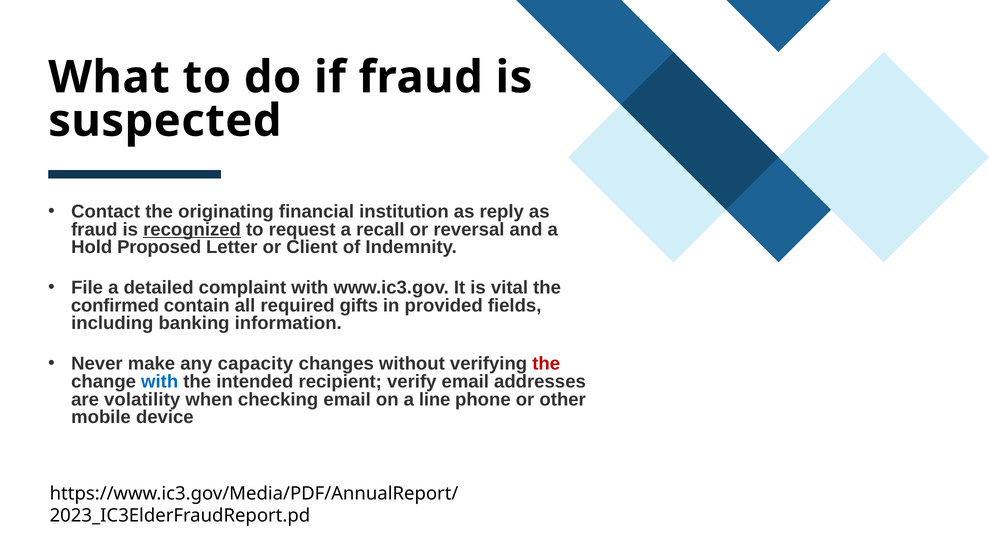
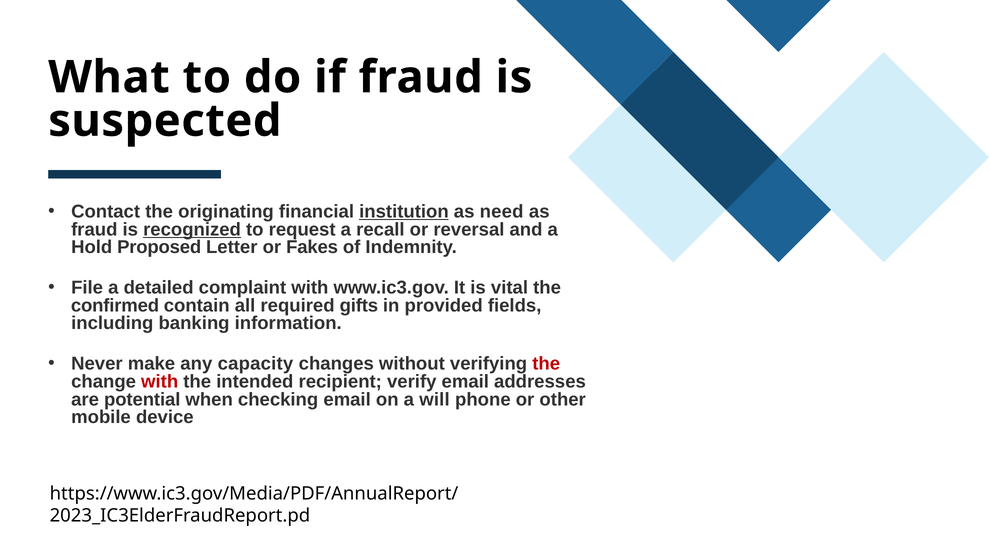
institution underline: none -> present
reply: reply -> need
Client: Client -> Fakes
with at (160, 382) colour: blue -> red
volatility: volatility -> potential
line: line -> will
